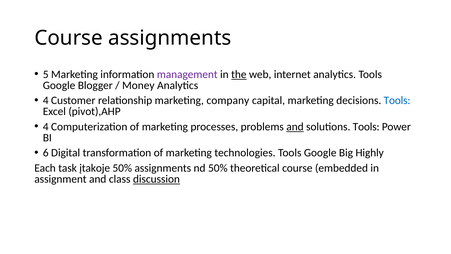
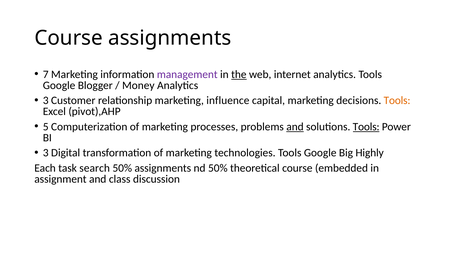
5: 5 -> 7
4 at (46, 100): 4 -> 3
company: company -> influence
Tools at (397, 100) colour: blue -> orange
4 at (46, 127): 4 -> 5
Tools at (366, 127) underline: none -> present
6 at (46, 153): 6 -> 3
įtakoje: įtakoje -> search
discussion underline: present -> none
